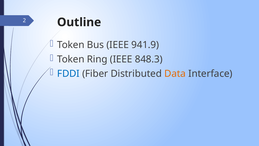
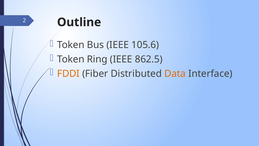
941.9: 941.9 -> 105.6
848.3: 848.3 -> 862.5
FDDI colour: blue -> orange
